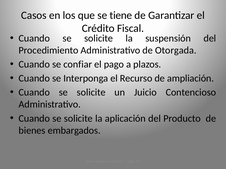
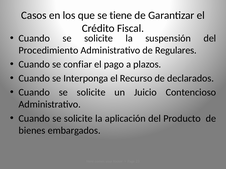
Otorgada: Otorgada -> Regulares
ampliación: ampliación -> declarados
